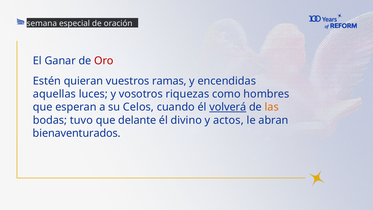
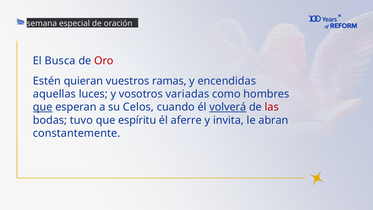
Ganar: Ganar -> Busca
riquezas: riquezas -> variadas
que at (43, 107) underline: none -> present
las colour: orange -> red
delante: delante -> espíritu
divino: divino -> aferre
actos: actos -> invita
bienaventurados: bienaventurados -> constantemente
